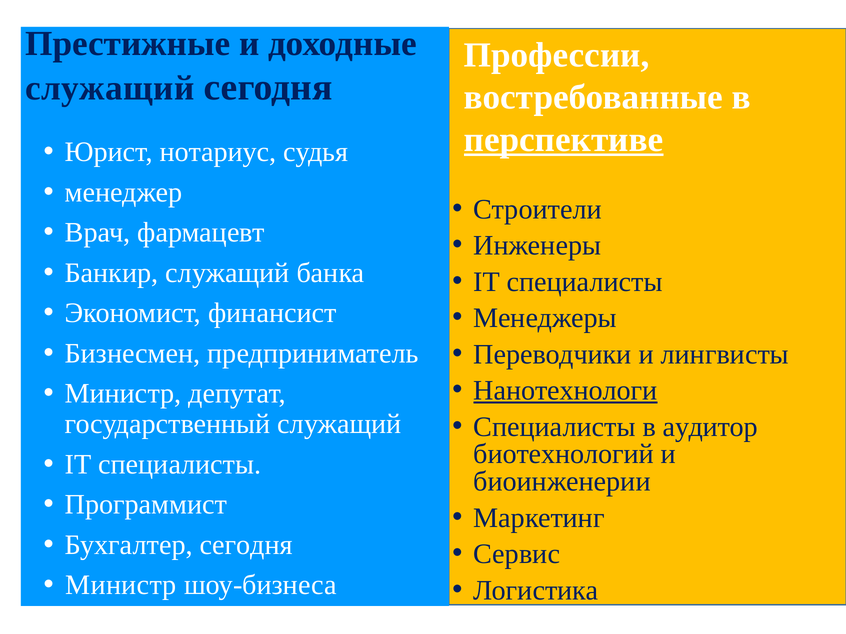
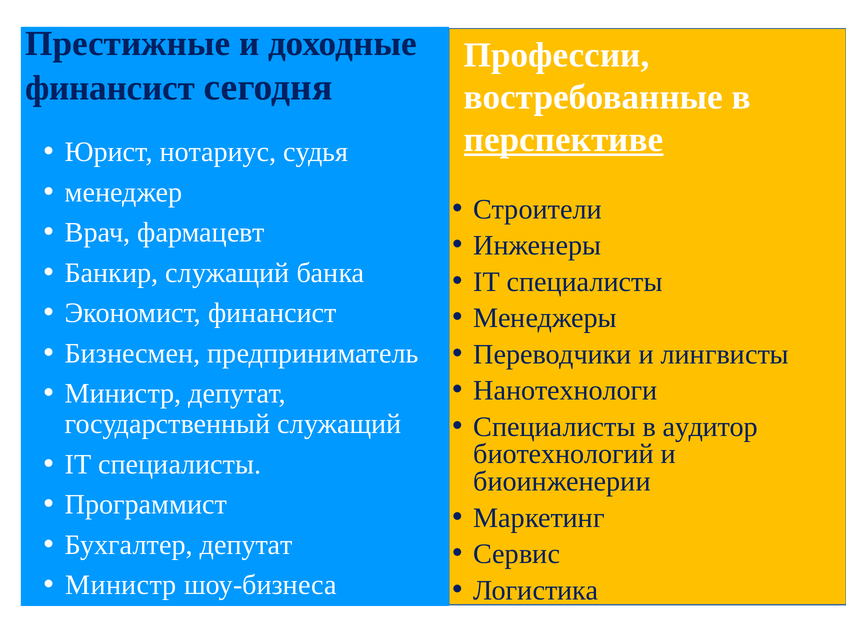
служащий at (110, 88): служащий -> финансист
Нанотехнологи underline: present -> none
Бухгалтер сегодня: сегодня -> депутат
